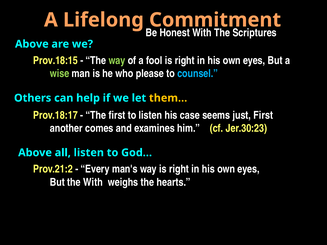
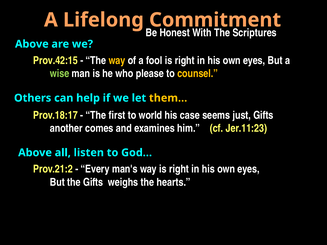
Prov.18:15: Prov.18:15 -> Prov.42:15
way at (117, 61) colour: light green -> yellow
counsel colour: light blue -> yellow
to listen: listen -> world
just First: First -> Gifts
Jer.30:23: Jer.30:23 -> Jer.11:23
the With: With -> Gifts
